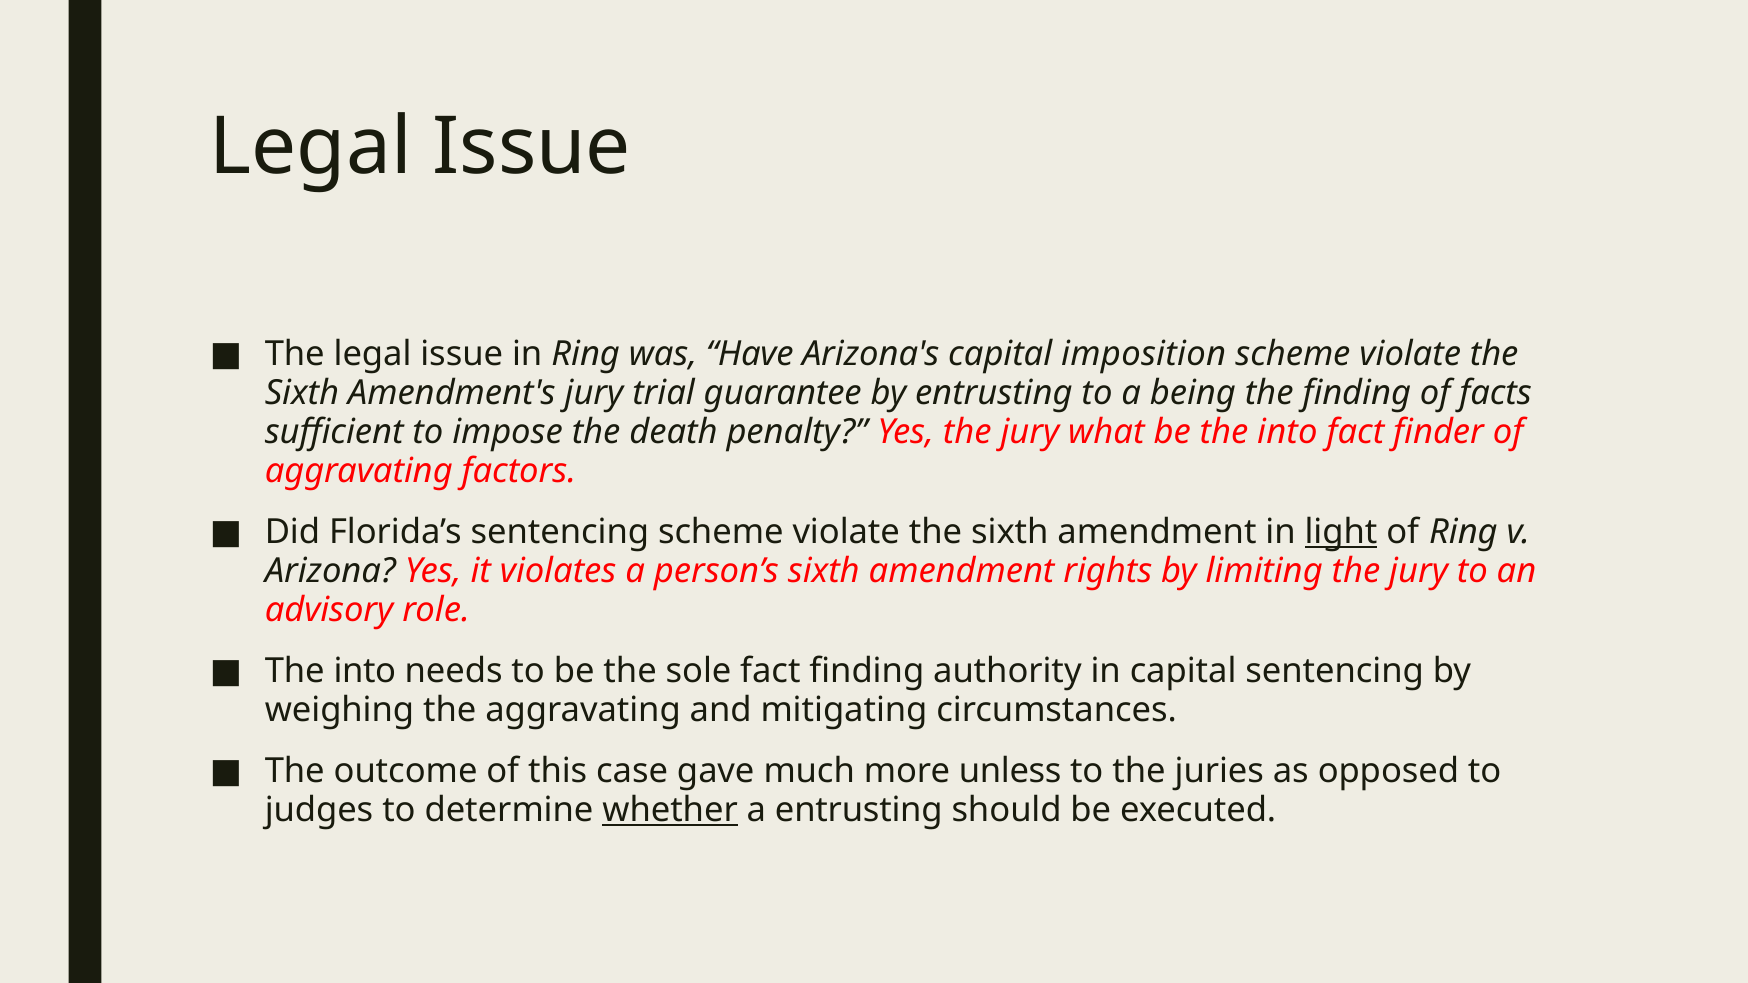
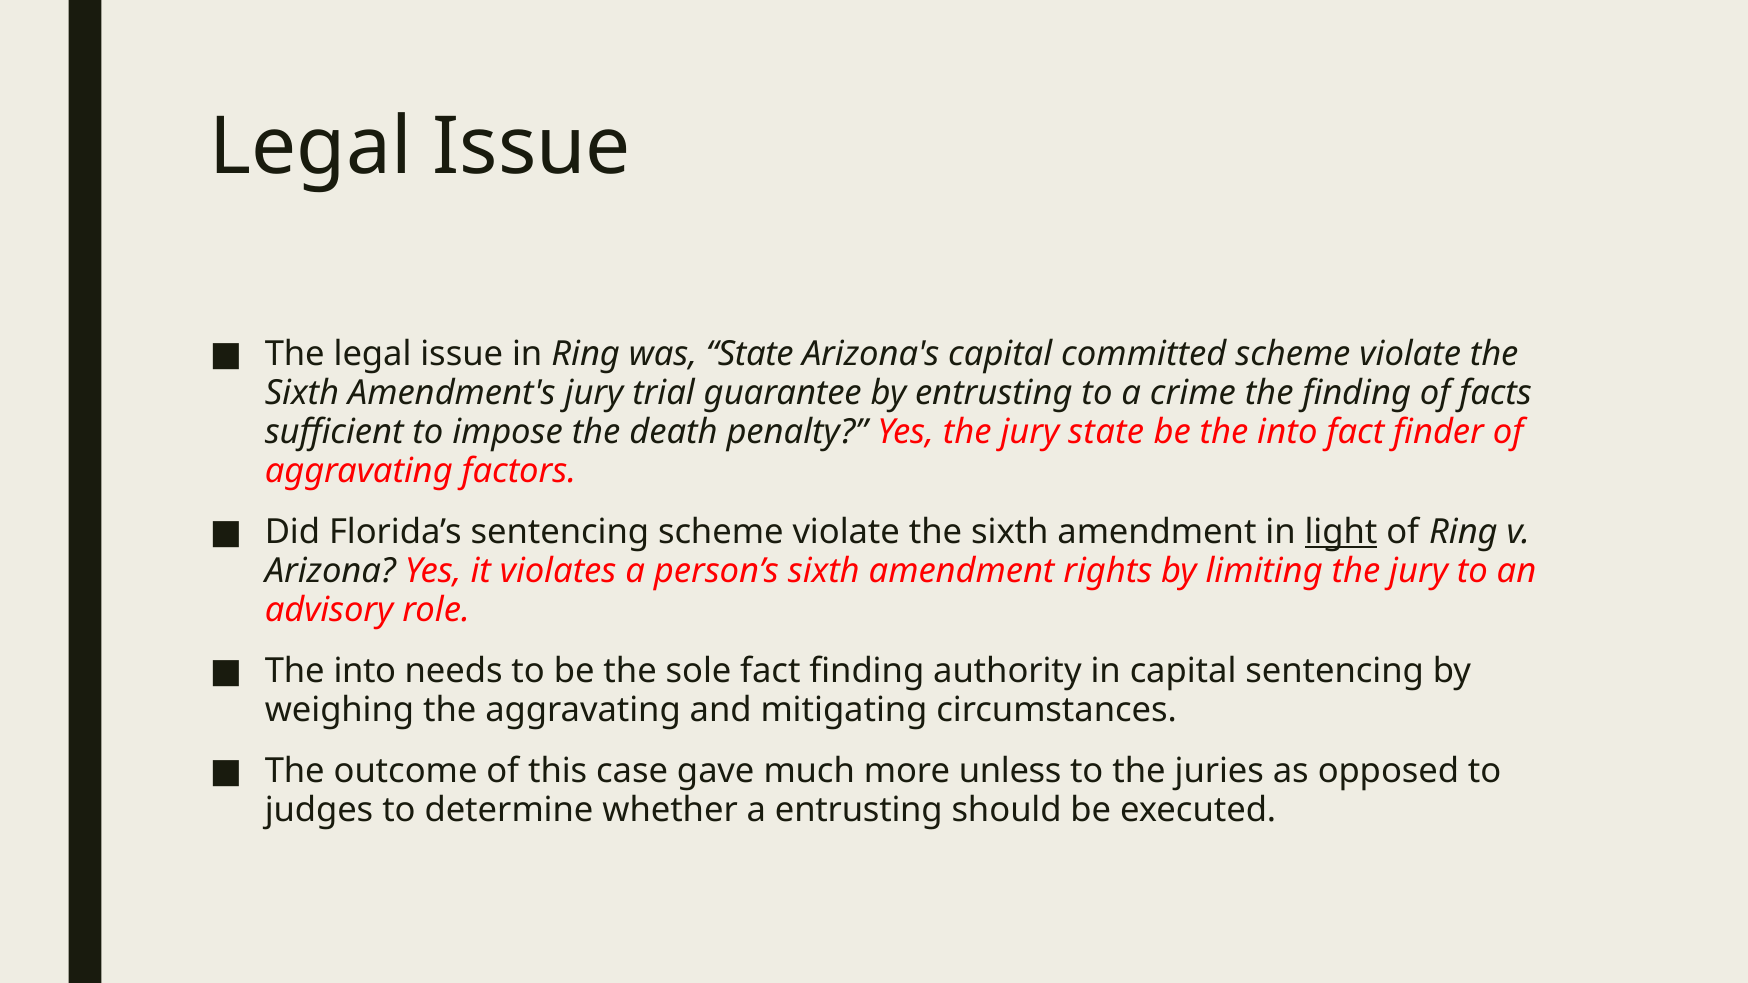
was Have: Have -> State
imposition: imposition -> committed
being: being -> crime
jury what: what -> state
whether underline: present -> none
